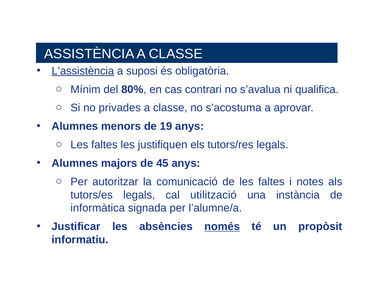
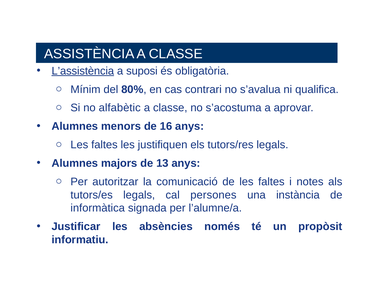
privades: privades -> alfabètic
19: 19 -> 16
45: 45 -> 13
utilització: utilització -> persones
només underline: present -> none
